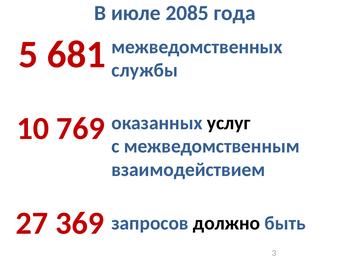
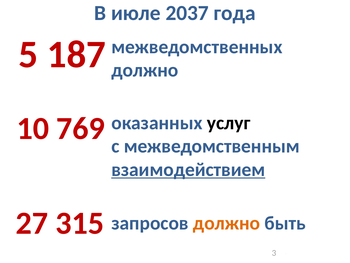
2085: 2085 -> 2037
681: 681 -> 187
службы at (145, 70): службы -> должно
взаимодействием underline: none -> present
369: 369 -> 315
должно at (227, 223) colour: black -> orange
